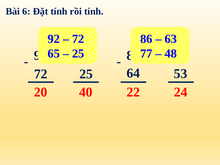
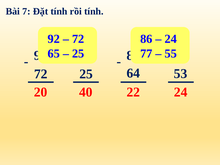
6: 6 -> 7
63 at (171, 39): 63 -> 24
48: 48 -> 55
